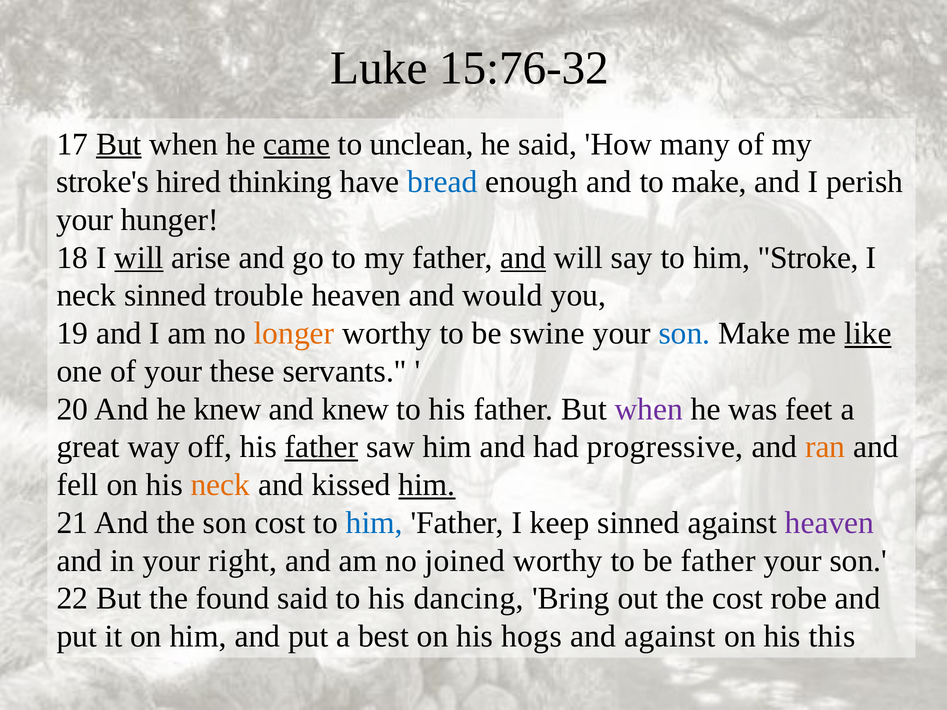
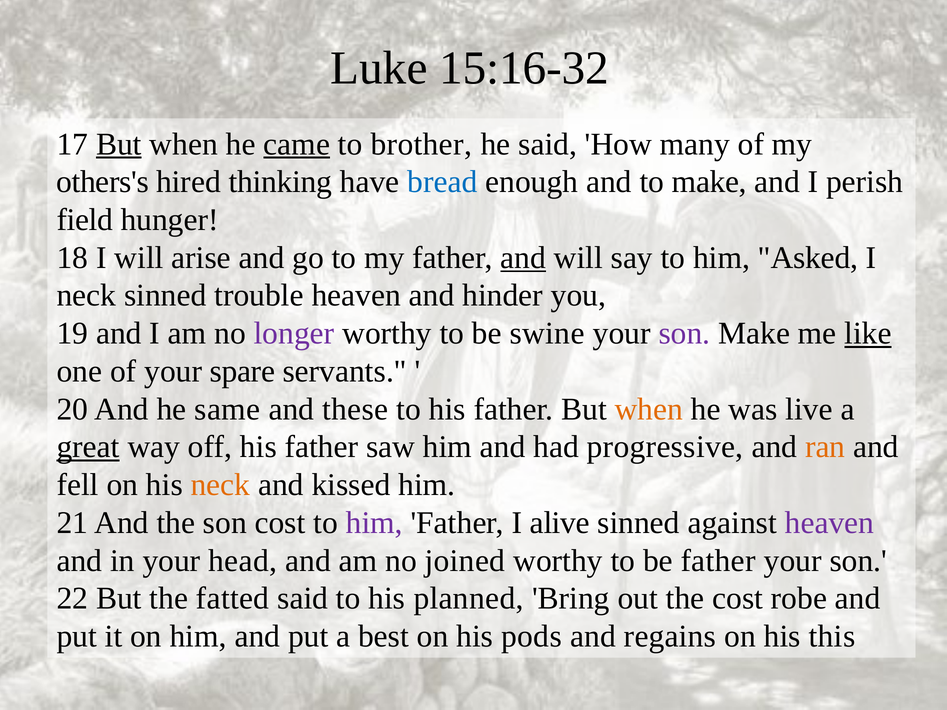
15:76-32: 15:76-32 -> 15:16-32
unclean: unclean -> brother
stroke's: stroke's -> others's
your at (85, 220): your -> field
will at (139, 258) underline: present -> none
Stroke: Stroke -> Asked
would: would -> hinder
longer colour: orange -> purple
son at (684, 334) colour: blue -> purple
these: these -> spare
he knew: knew -> same
and knew: knew -> these
when at (649, 409) colour: purple -> orange
feet: feet -> live
great underline: none -> present
father at (321, 447) underline: present -> none
him at (427, 485) underline: present -> none
him at (374, 523) colour: blue -> purple
keep: keep -> alive
right: right -> head
found: found -> fatted
dancing: dancing -> planned
hogs: hogs -> pods
and against: against -> regains
